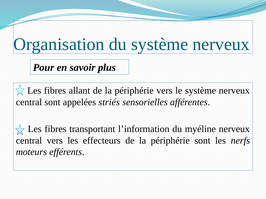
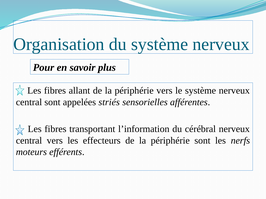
myéline: myéline -> cérébral
